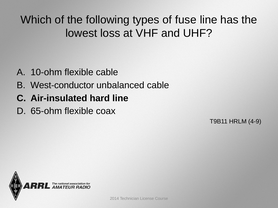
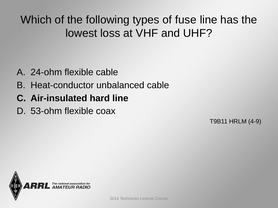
10-ohm: 10-ohm -> 24-ohm
West-conductor: West-conductor -> Heat-conductor
65-ohm: 65-ohm -> 53-ohm
